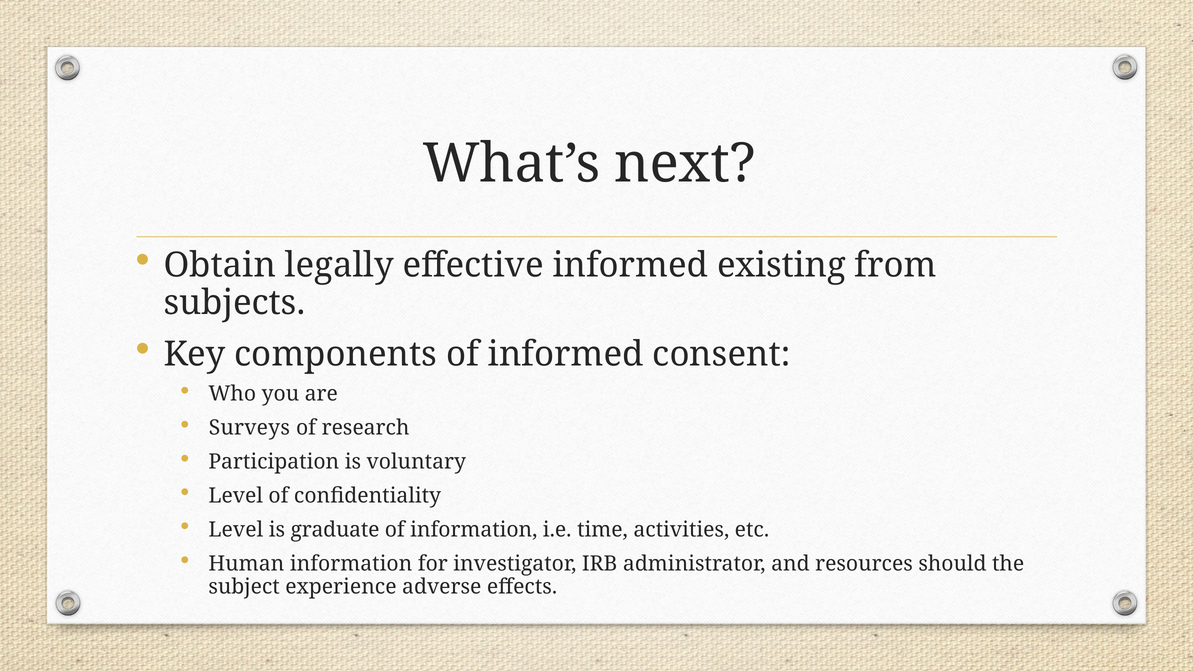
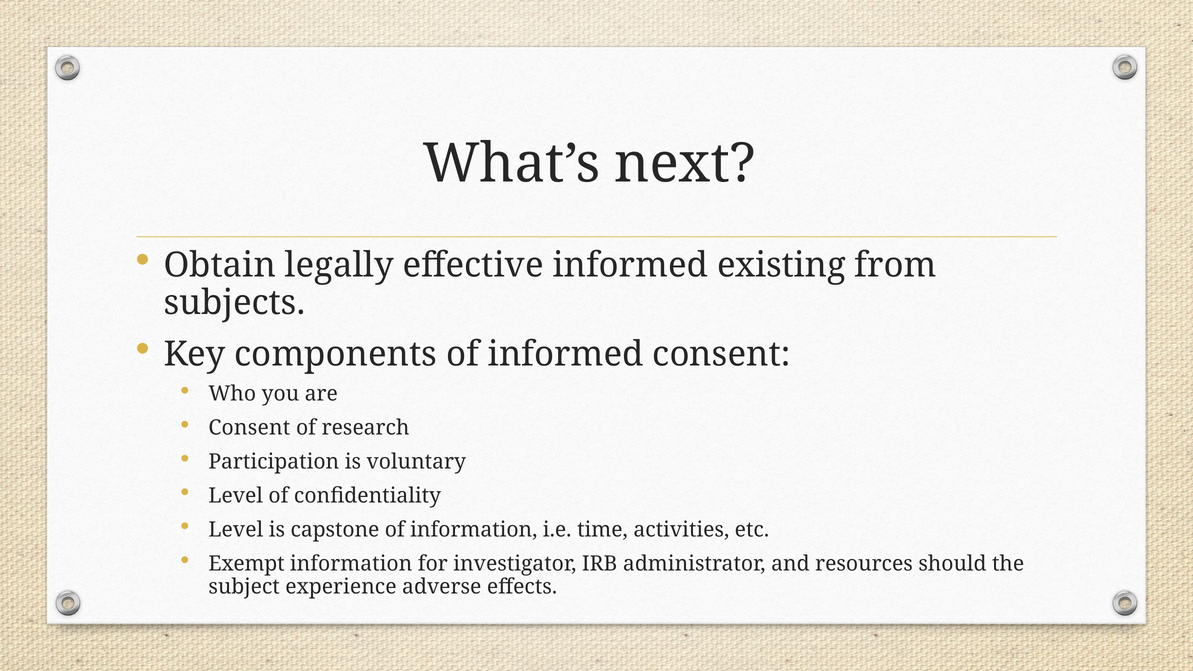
Surveys at (249, 428): Surveys -> Consent
graduate: graduate -> capstone
Human: Human -> Exempt
